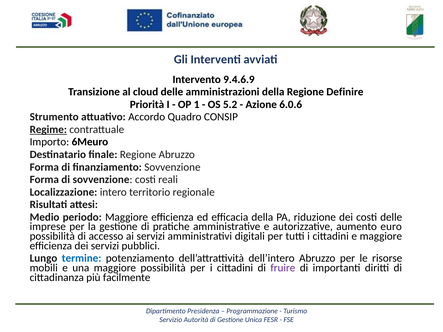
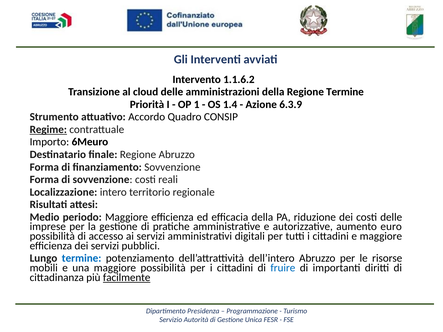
9.4.6.9: 9.4.6.9 -> 1.1.6.2
Regione Definire: Definire -> Termine
5.2: 5.2 -> 1.4
6.0.6: 6.0.6 -> 6.3.9
fruire colour: purple -> blue
facilmente underline: none -> present
